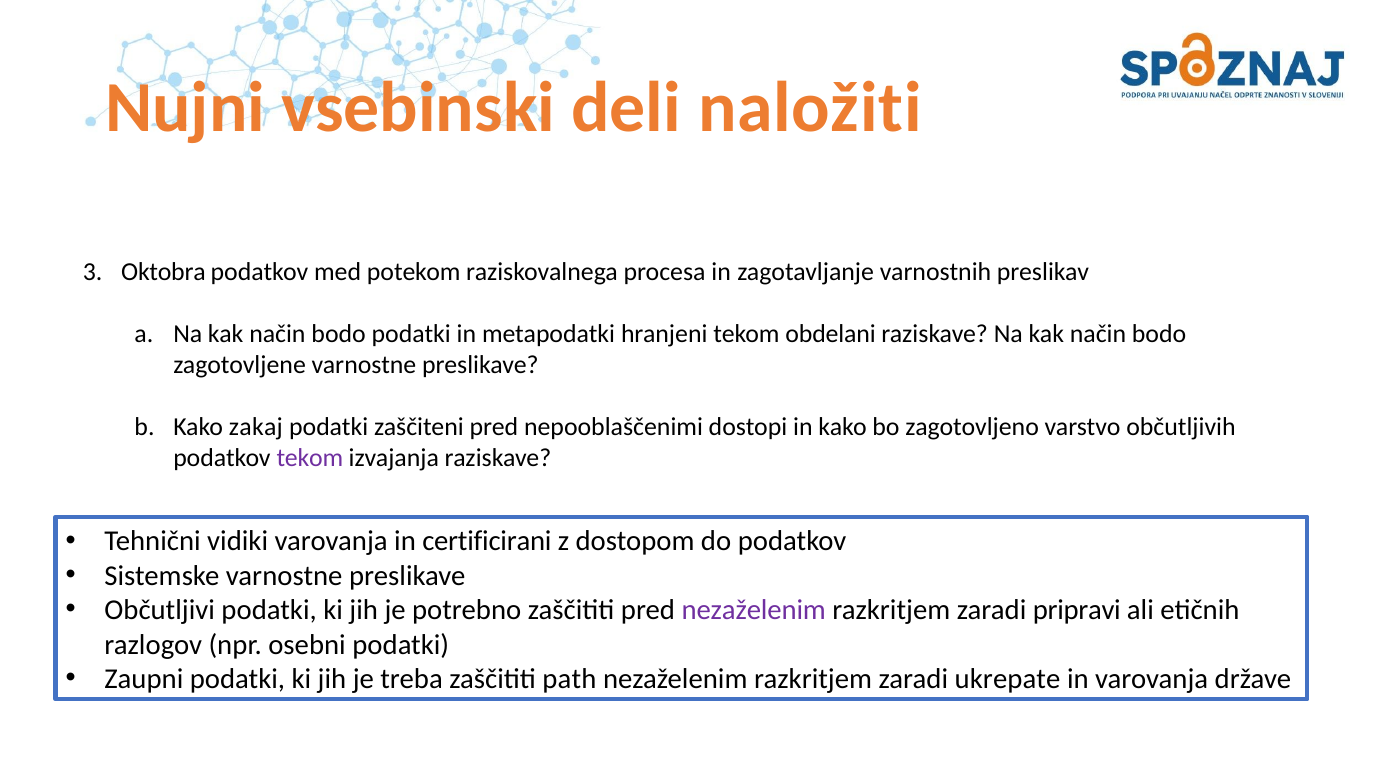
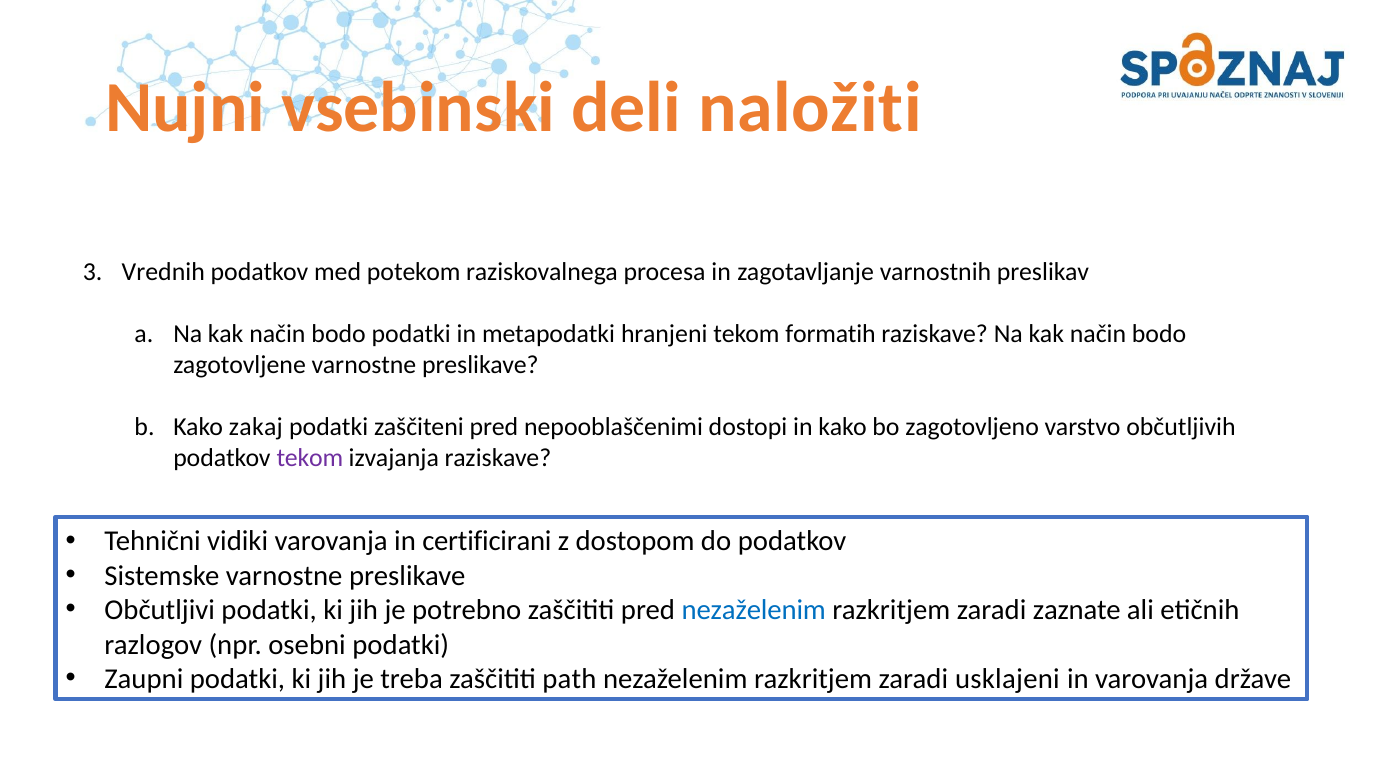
Oktobra: Oktobra -> Vrednih
obdelani: obdelani -> formatih
nezaželenim at (754, 610) colour: purple -> blue
pripravi: pripravi -> zaznate
ukrepate: ukrepate -> usklajeni
